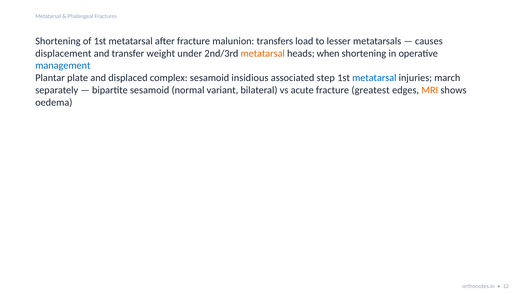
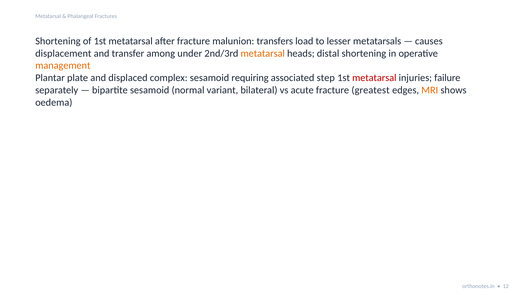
weight: weight -> among
when: when -> distal
management colour: blue -> orange
insidious: insidious -> requiring
metatarsal at (374, 78) colour: blue -> red
march: march -> failure
